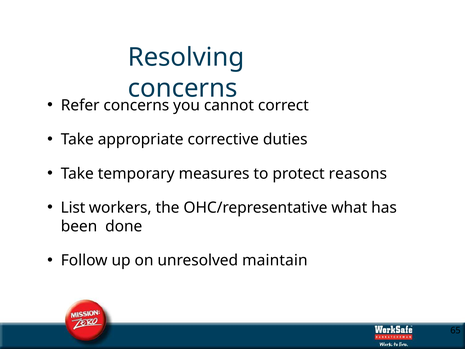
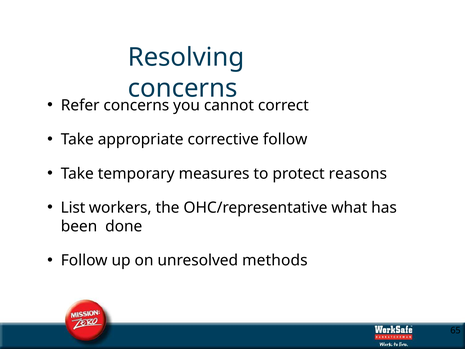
corrective duties: duties -> follow
maintain: maintain -> methods
